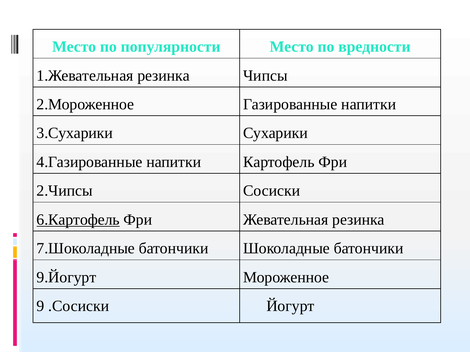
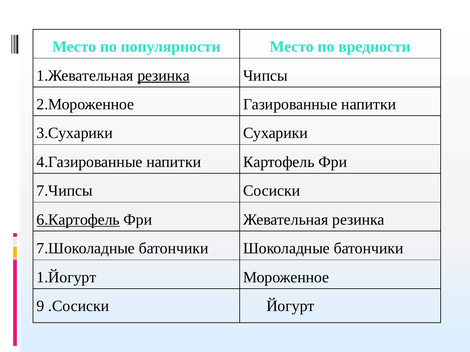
резинка at (164, 76) underline: none -> present
2.Чипсы: 2.Чипсы -> 7.Чипсы
9.Йогурт: 9.Йогурт -> 1.Йогурт
